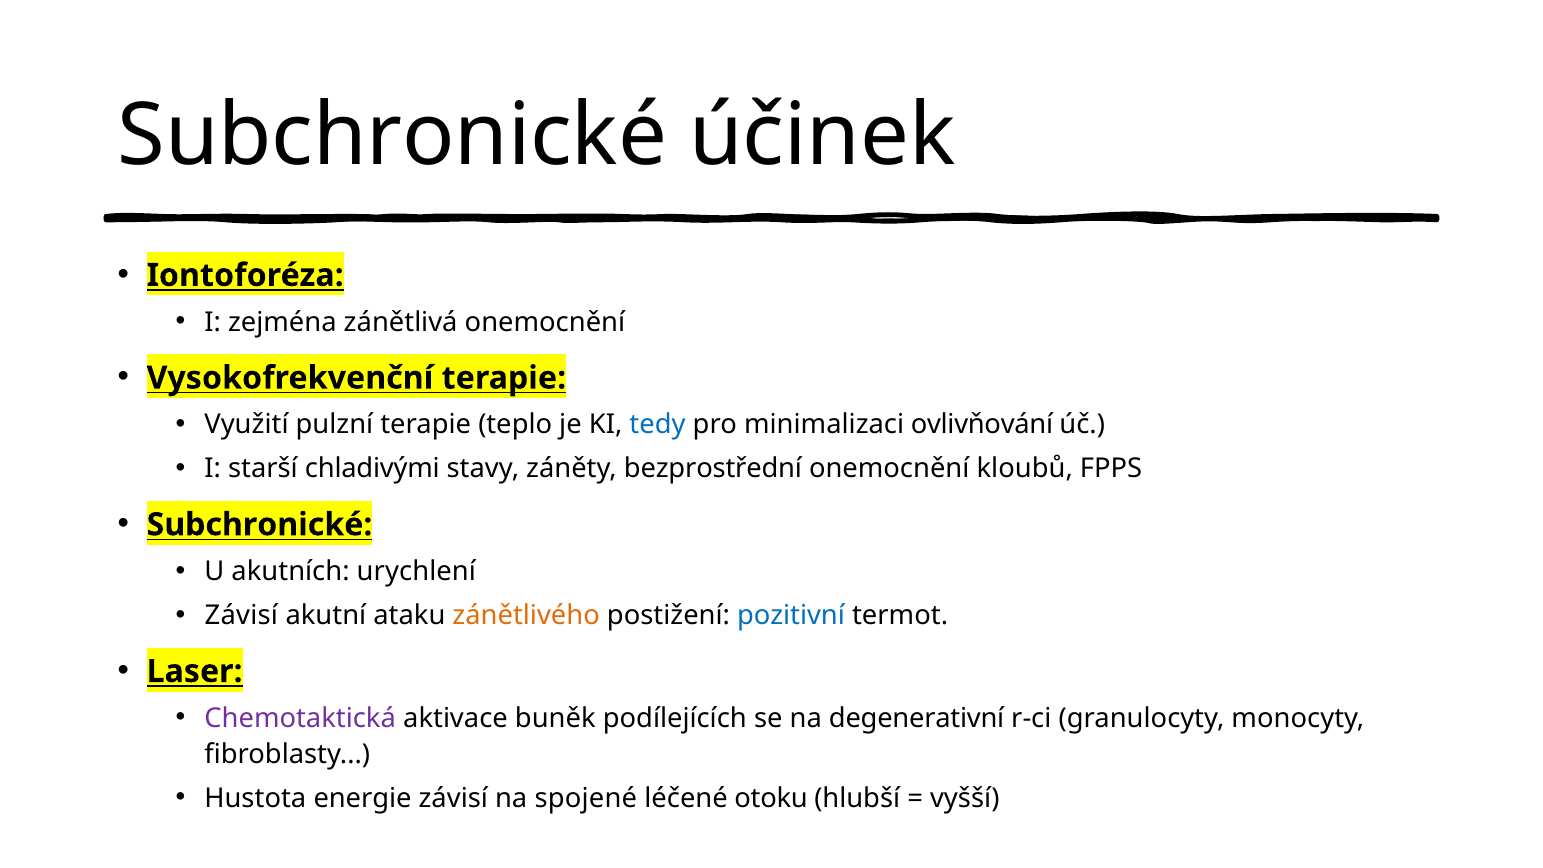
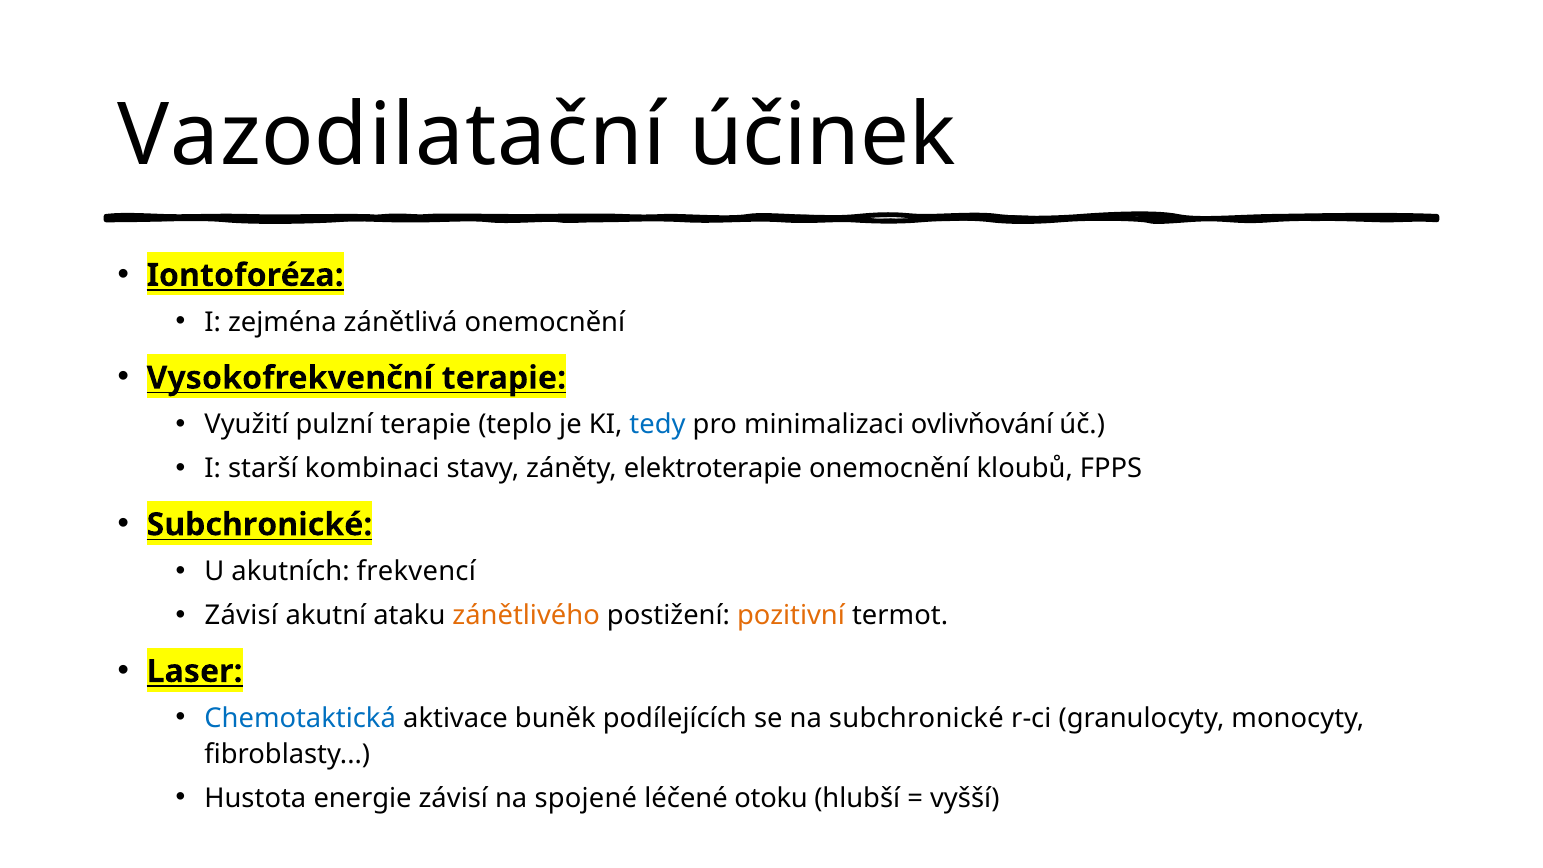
Subchronické at (392, 136): Subchronické -> Vazodilatační
chladivými: chladivými -> kombinaci
bezprostřední: bezprostřední -> elektroterapie
urychlení: urychlení -> frekvencí
pozitivní colour: blue -> orange
Chemotaktická colour: purple -> blue
na degenerativní: degenerativní -> subchronické
